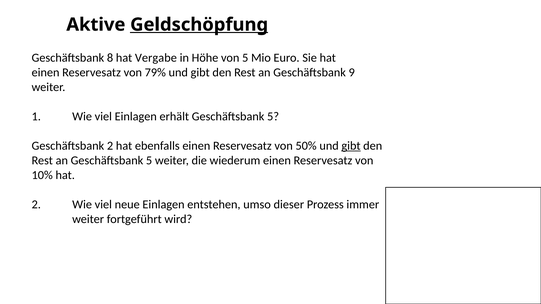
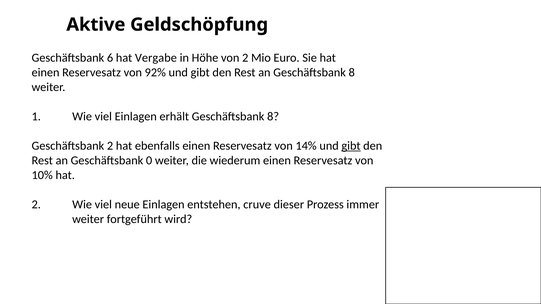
Geldschöpfung underline: present -> none
8: 8 -> 6
von 5: 5 -> 2
79%: 79% -> 92%
an Geschäftsbank 9: 9 -> 8
erhält Geschäftsbank 5: 5 -> 8
50%: 50% -> 14%
an Geschäftsbank 5: 5 -> 0
umso: umso -> cruve
